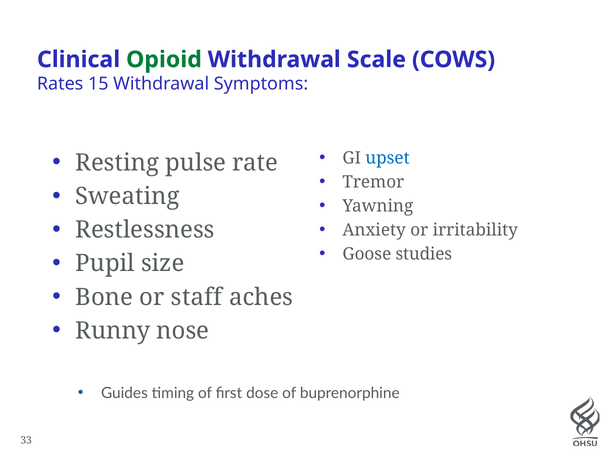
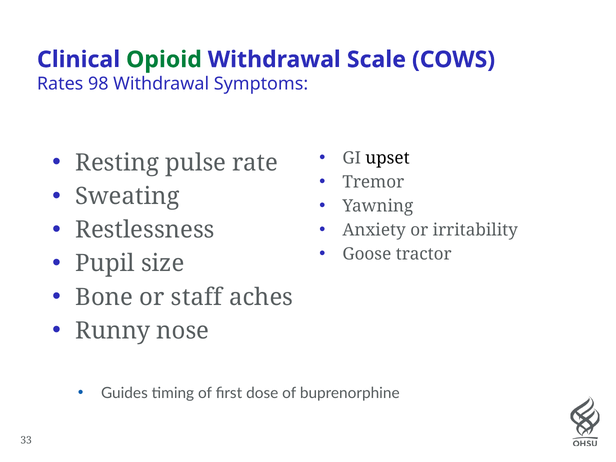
15: 15 -> 98
upset colour: blue -> black
studies: studies -> tractor
